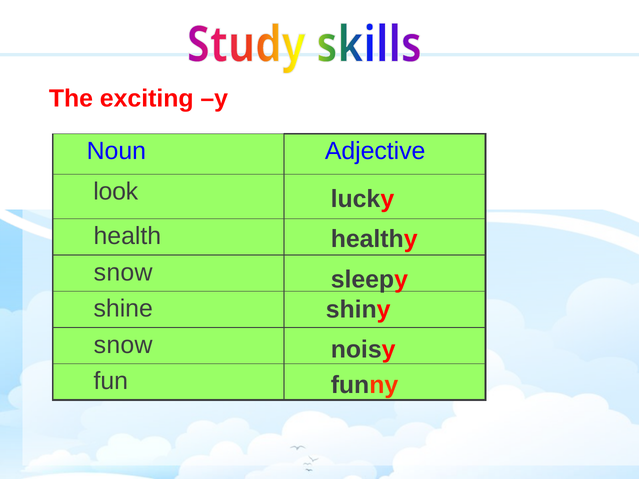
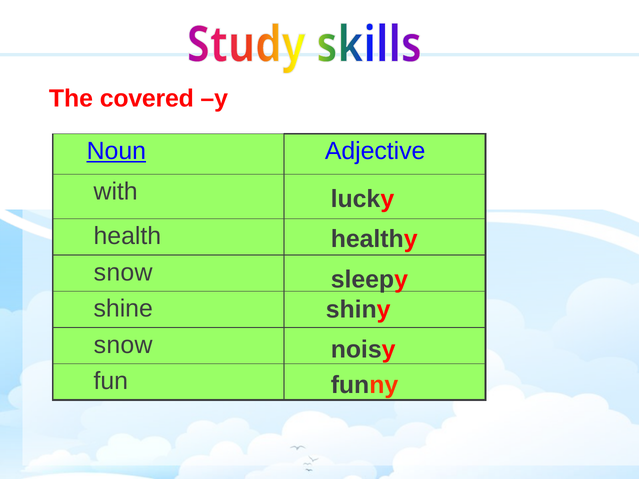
exciting: exciting -> covered
Noun underline: none -> present
look: look -> with
